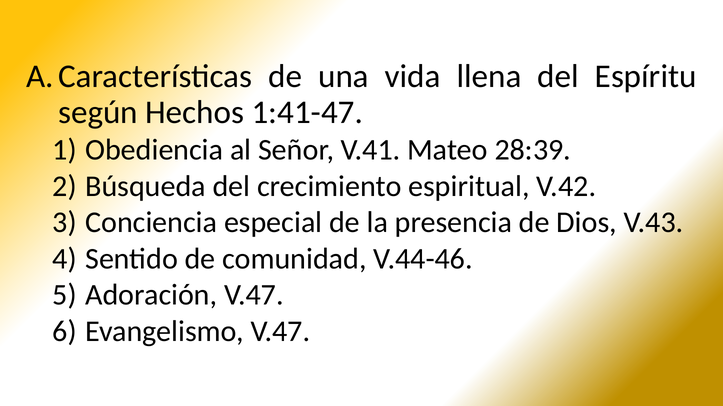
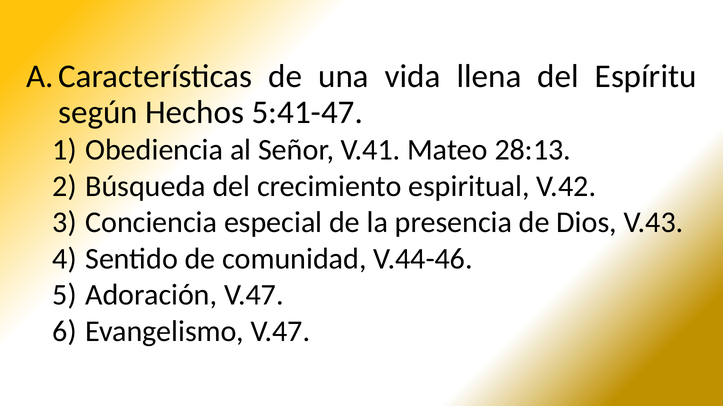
1:41-47: 1:41-47 -> 5:41-47
28:39: 28:39 -> 28:13
